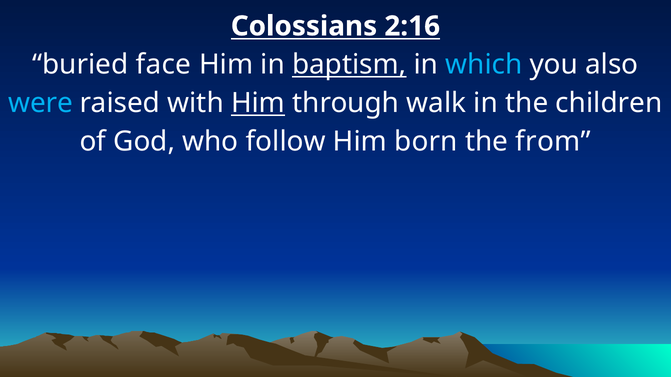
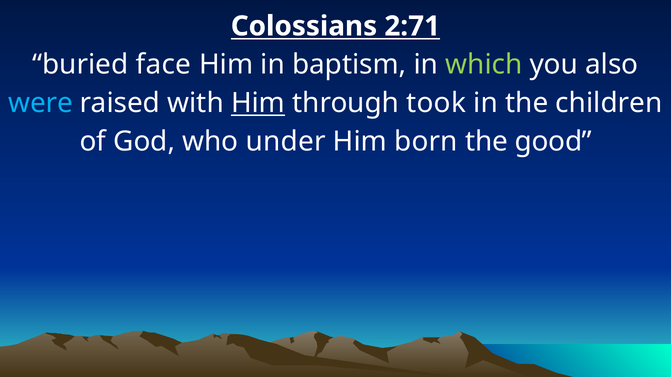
2:16: 2:16 -> 2:71
baptism underline: present -> none
which colour: light blue -> light green
walk: walk -> took
follow: follow -> under
from: from -> good
